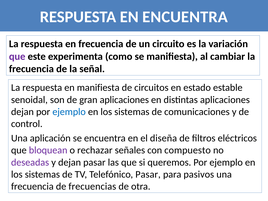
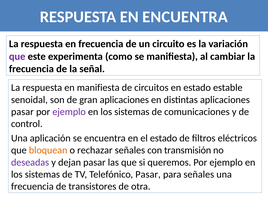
dejan at (22, 112): dejan -> pasar
ejemplo at (69, 112) colour: blue -> purple
el diseña: diseña -> estado
bloquean colour: purple -> orange
compuesto: compuesto -> transmisión
para pasivos: pasivos -> señales
frecuencias: frecuencias -> transistores
